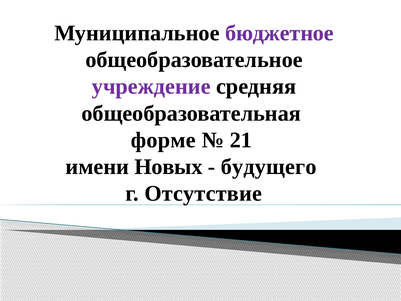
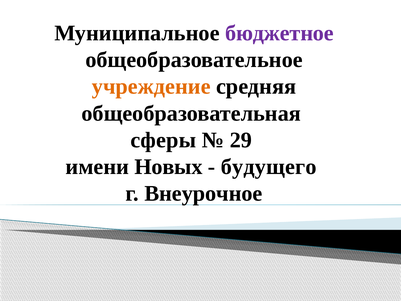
учреждение colour: purple -> orange
форме: форме -> сферы
21: 21 -> 29
Отсутствие: Отсутствие -> Внеурочное
